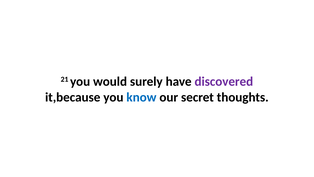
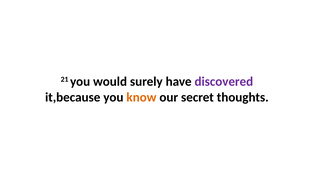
know colour: blue -> orange
